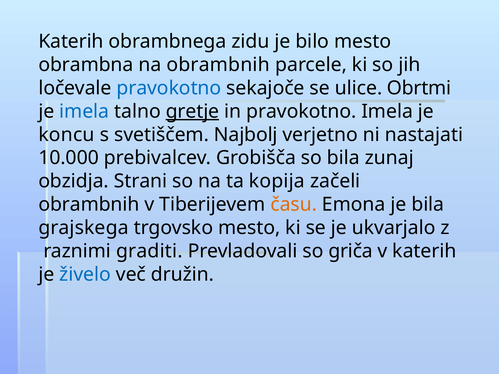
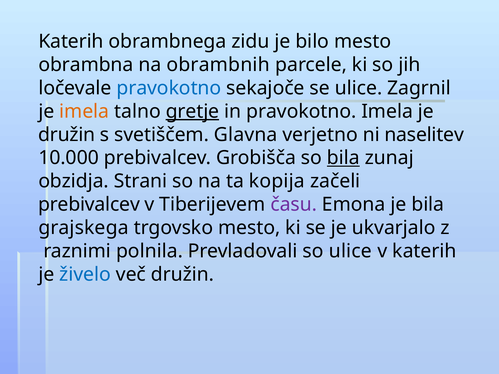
Obrtmi: Obrtmi -> Zagrnil
imela at (84, 111) colour: blue -> orange
koncu at (67, 135): koncu -> družin
Najbolj: Najbolj -> Glavna
nastajati: nastajati -> naselitev
bila at (343, 158) underline: none -> present
obrambnih at (89, 205): obrambnih -> prebivalcev
času colour: orange -> purple
graditi: graditi -> polnila
so griča: griča -> ulice
